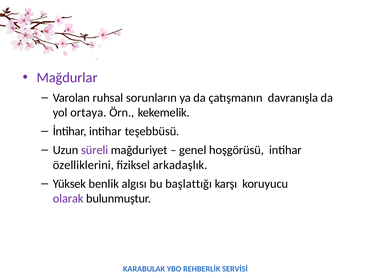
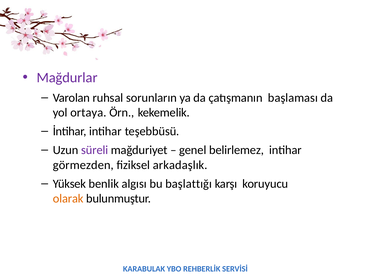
davranışla: davranışla -> başlaması
hoşgörüsü: hoşgörüsü -> belirlemez
özelliklerini: özelliklerini -> görmezden
olarak colour: purple -> orange
